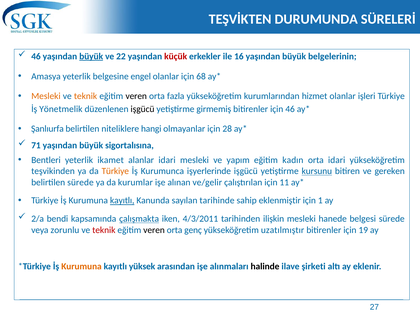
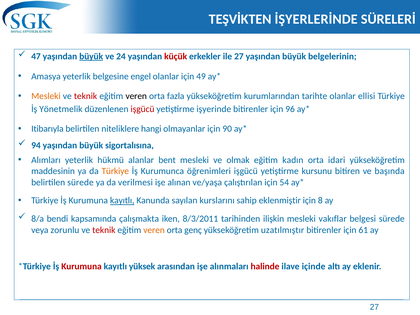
DURUMUNDA: DURUMUNDA -> İŞYERLERİNDE
46 at (36, 56): 46 -> 47
22: 22 -> 24
ile 16: 16 -> 27
68: 68 -> 49
teknik at (86, 96) colour: orange -> red
hizmet: hizmet -> tarihte
işleri: işleri -> ellisi
işgücü at (142, 109) colour: black -> red
girmemiş: girmemiş -> işyerinde
için 46: 46 -> 96
Şanlıurfa: Şanlıurfa -> Itibarıyla
28: 28 -> 90
71: 71 -> 94
Bentleri: Bentleri -> Alımları
ikamet: ikamet -> hükmü
alanlar idari: idari -> bent
yapım: yapım -> olmak
teşvikinden: teşvikinden -> maddesinin
işyerlerinde: işyerlerinde -> öğrenimleri
kursunu underline: present -> none
gereken: gereken -> başında
kurumlar: kurumlar -> verilmesi
ve/gelir: ve/gelir -> ve/yaşa
11: 11 -> 54
tarihinde: tarihinde -> kurslarını
1: 1 -> 8
2/a: 2/a -> 8/a
çalışmakta underline: present -> none
4/3/2011: 4/3/2011 -> 8/3/2011
hanede: hanede -> vakıflar
veren at (154, 230) colour: black -> orange
19: 19 -> 61
Kurumuna at (81, 266) colour: orange -> red
halinde colour: black -> red
şirketi: şirketi -> içinde
